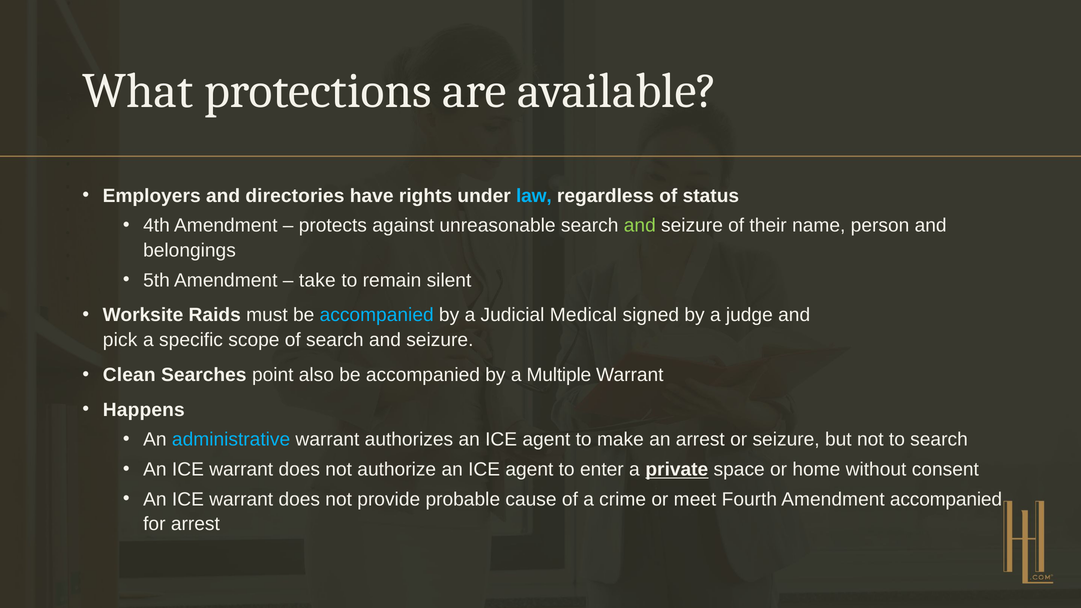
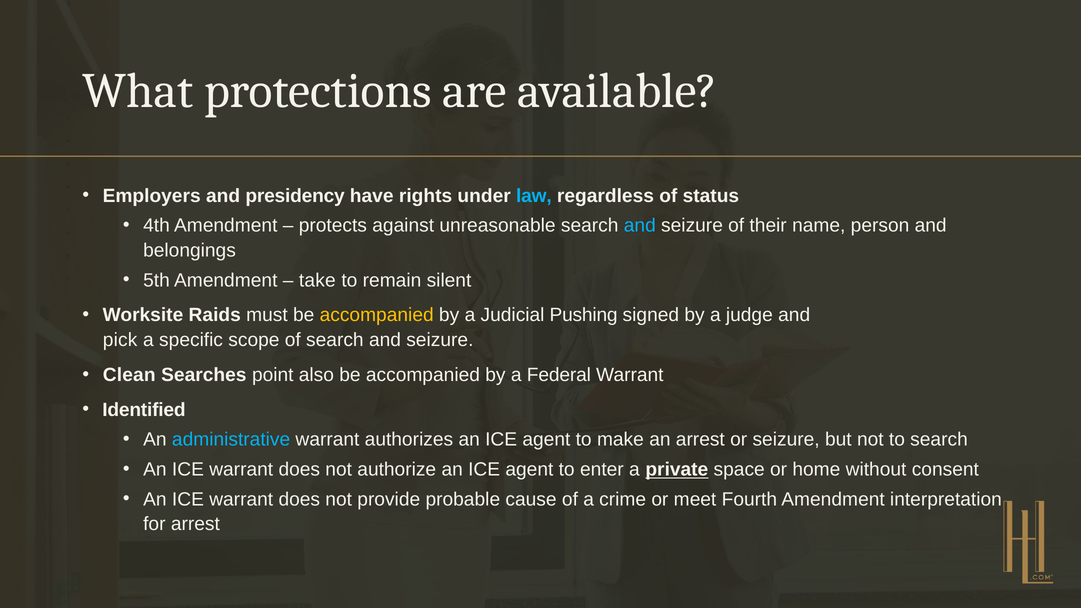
directories: directories -> presidency
and at (640, 226) colour: light green -> light blue
accompanied at (377, 315) colour: light blue -> yellow
Medical: Medical -> Pushing
Multiple: Multiple -> Federal
Happens: Happens -> Identified
Amendment accompanied: accompanied -> interpretation
